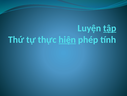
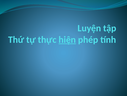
tập underline: present -> none
